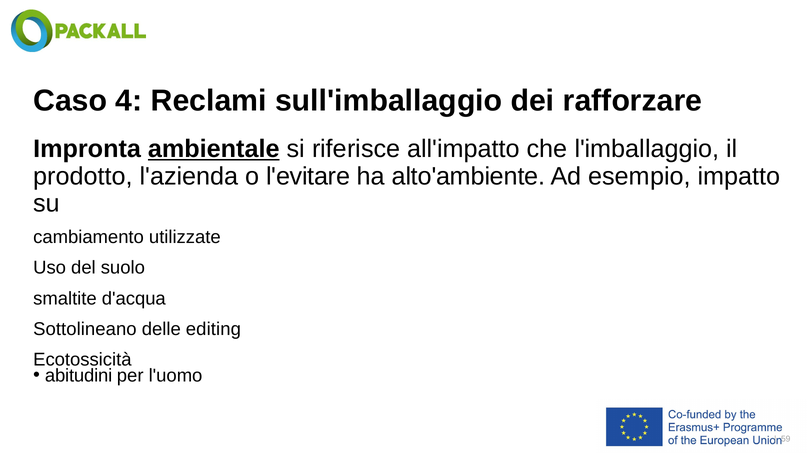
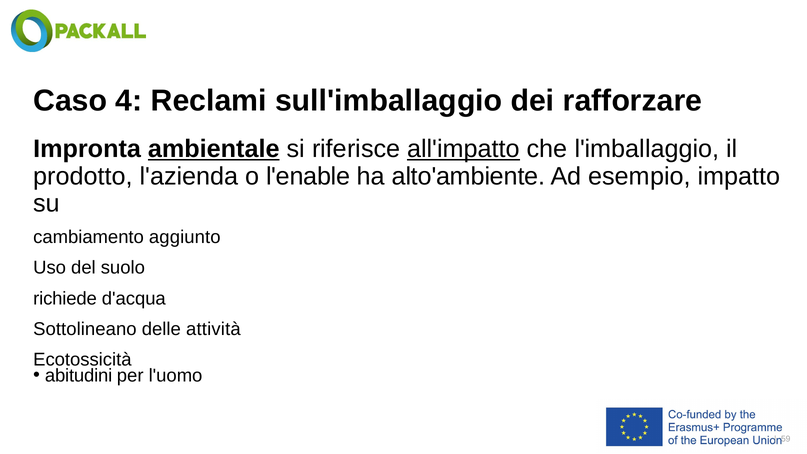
all'impatto underline: none -> present
l'evitare: l'evitare -> l'enable
utilizzate: utilizzate -> aggiunto
smaltite: smaltite -> richiede
editing: editing -> attività
